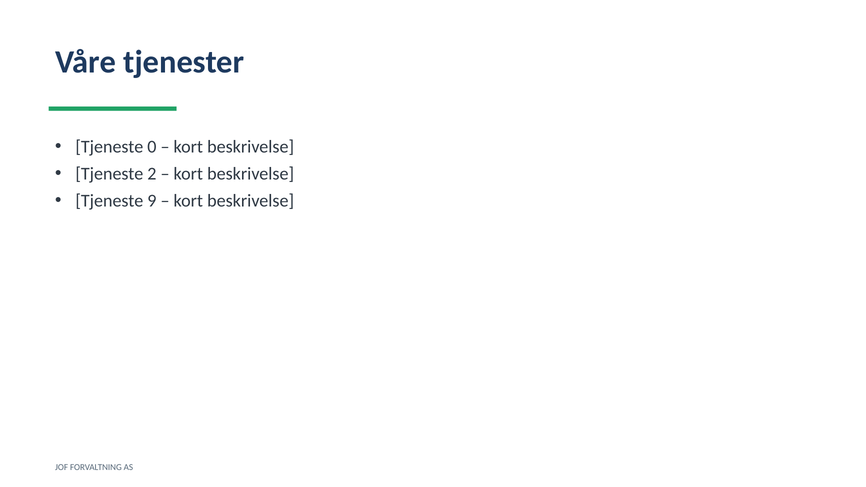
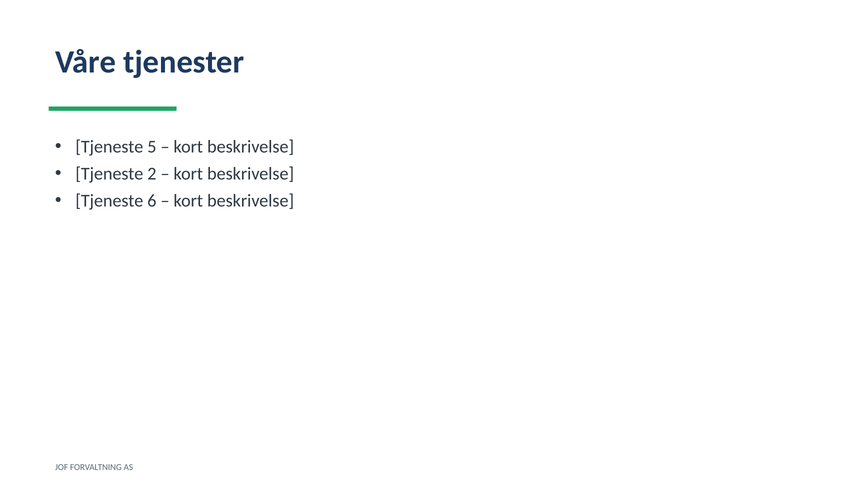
0: 0 -> 5
9: 9 -> 6
